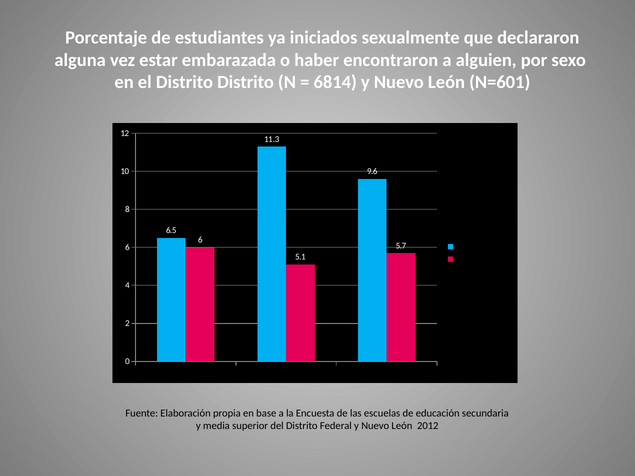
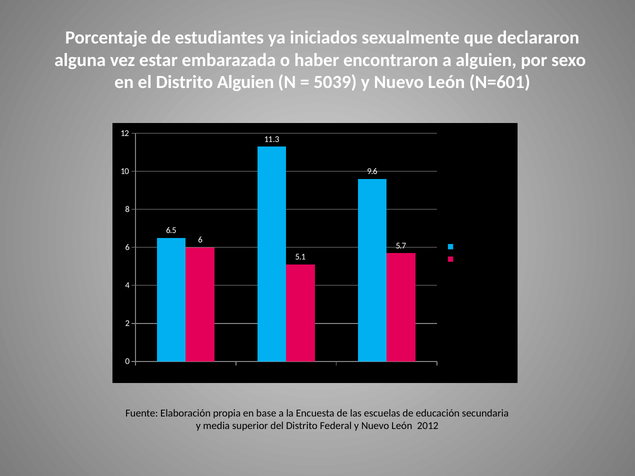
Distrito Distrito: Distrito -> Alguien
6814: 6814 -> 5039
